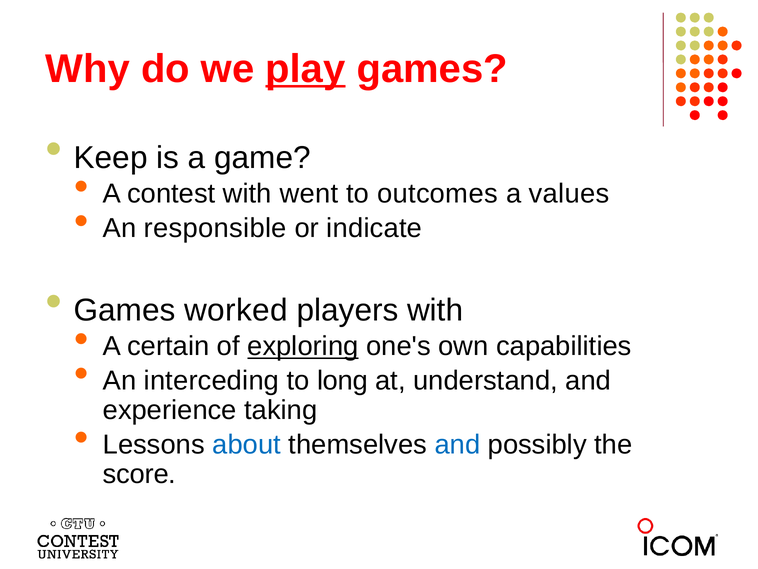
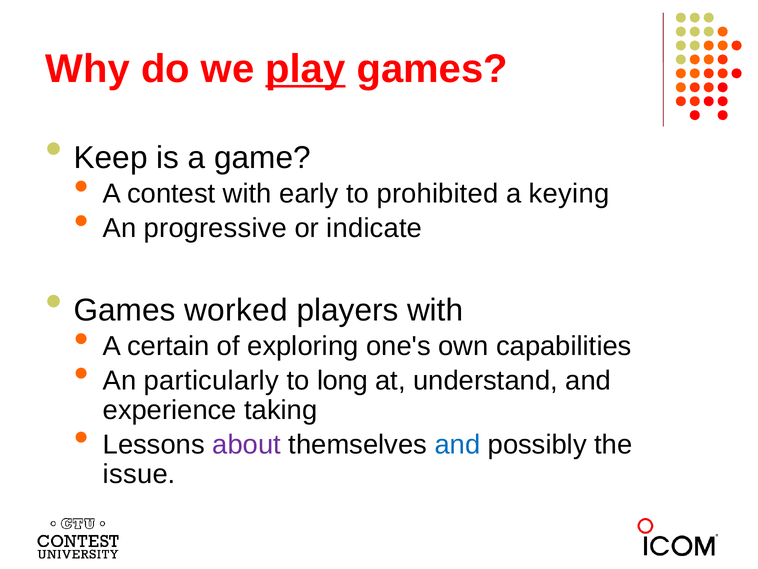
went: went -> early
outcomes: outcomes -> prohibited
values: values -> keying
responsible: responsible -> progressive
exploring underline: present -> none
interceding: interceding -> particularly
about colour: blue -> purple
score: score -> issue
